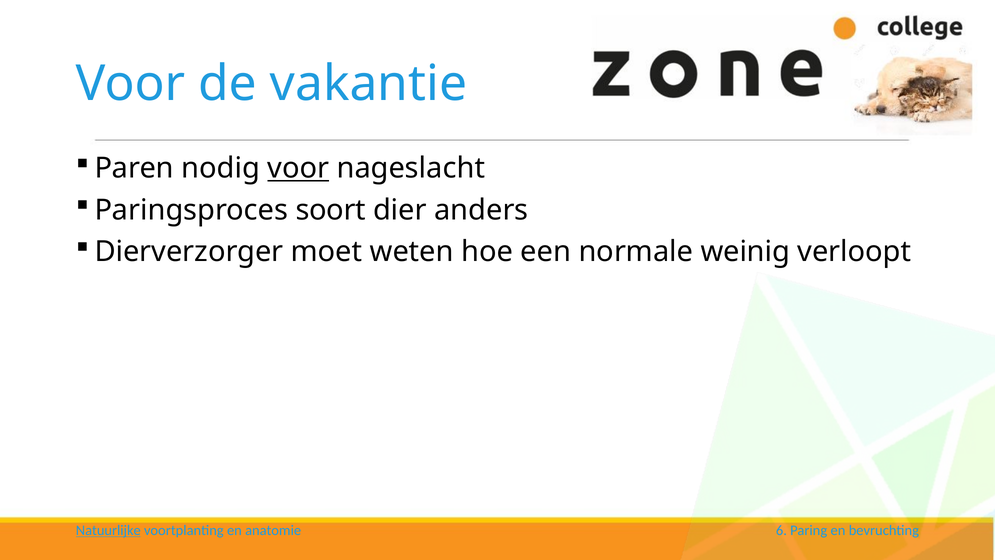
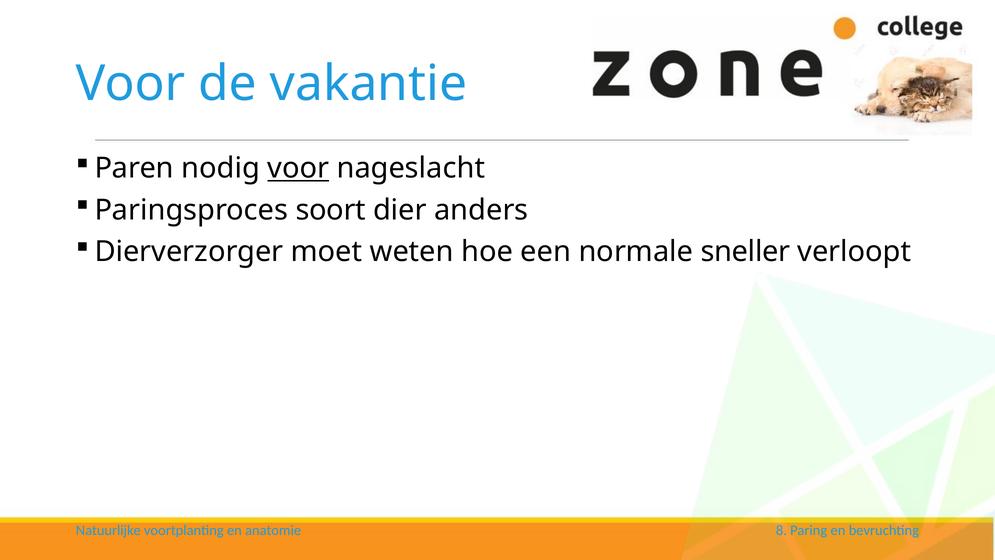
weinig: weinig -> sneller
Natuurlijke underline: present -> none
6: 6 -> 8
